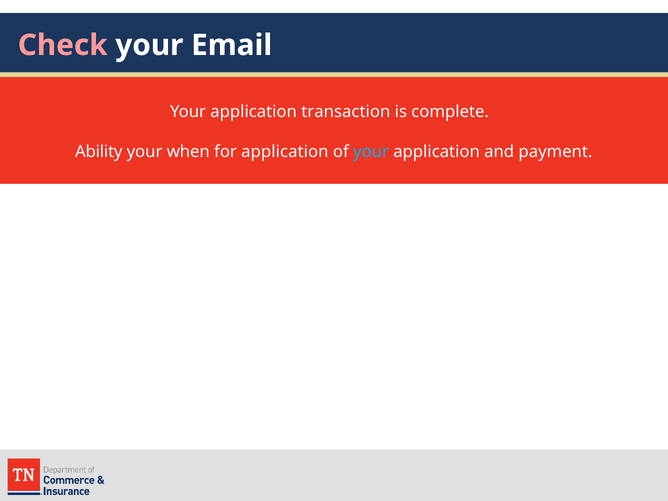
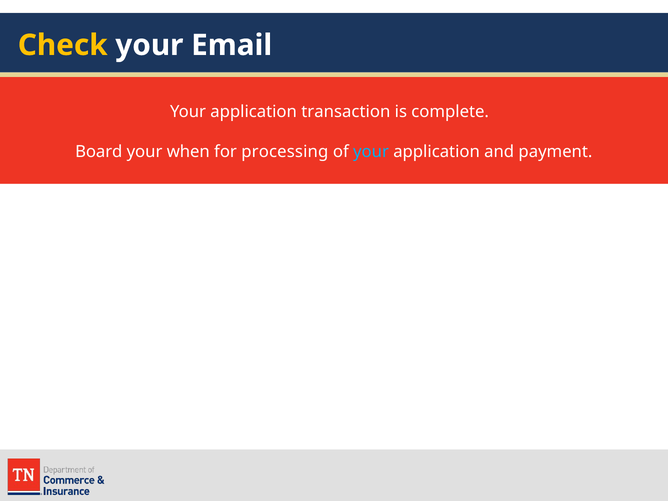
Check colour: pink -> yellow
Ability: Ability -> Board
for application: application -> processing
